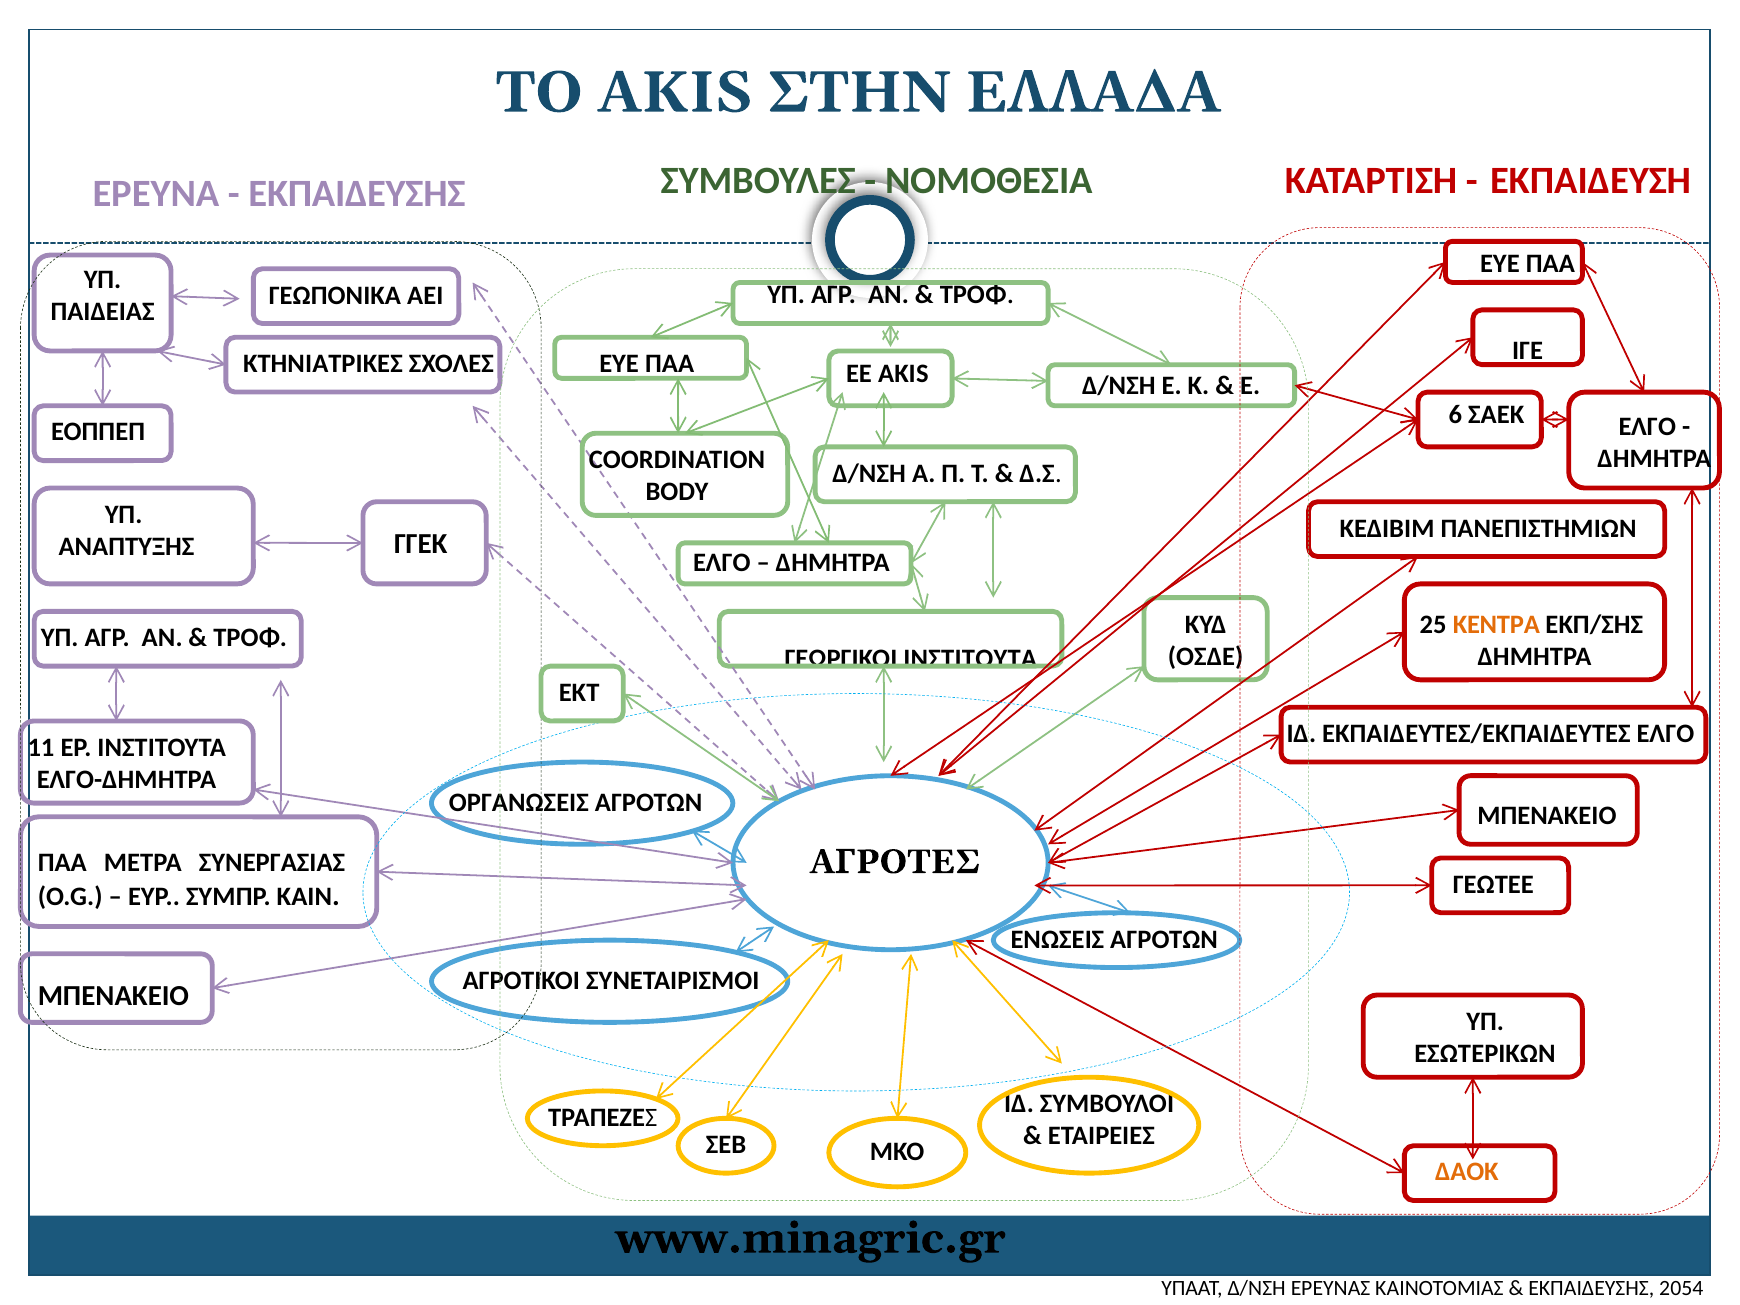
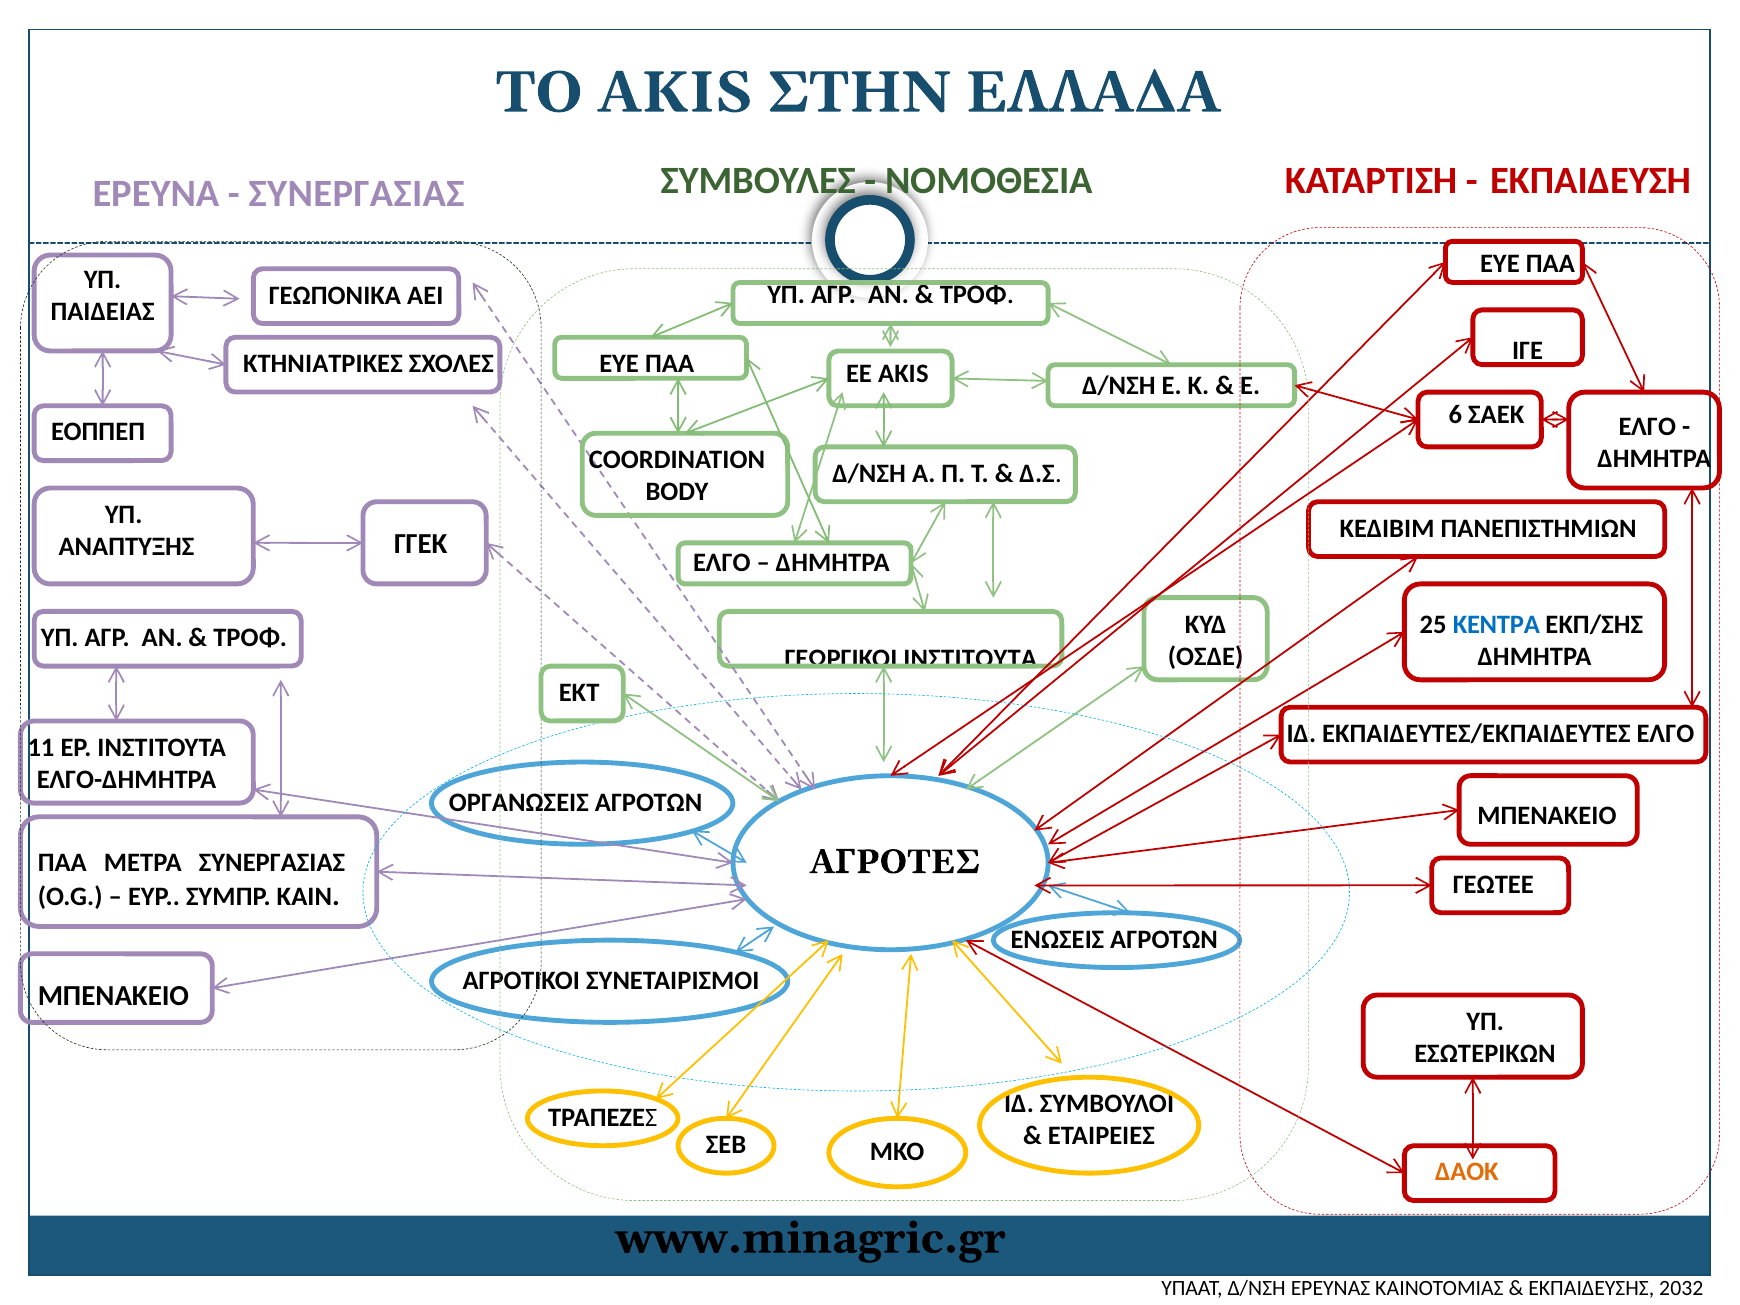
ΕΚΠΑΙΔΕΥΣΗΣ at (357, 194): ΕΚΠΑΙΔΕΥΣΗΣ -> ΣΥΝΕΡΓΑΣΙΑΣ
ΚΕΝΤΡΑ colour: orange -> blue
2054: 2054 -> 2032
